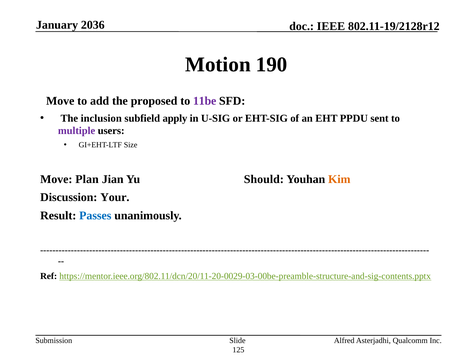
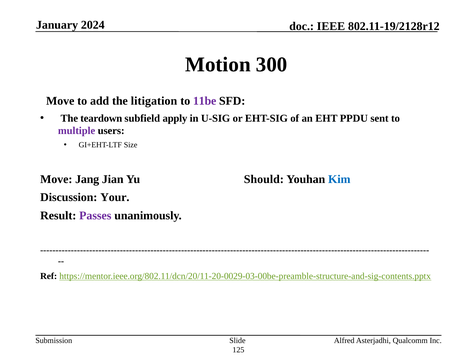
2036: 2036 -> 2024
190: 190 -> 300
proposed: proposed -> litigation
inclusion: inclusion -> teardown
Plan: Plan -> Jang
Kim colour: orange -> blue
Passes colour: blue -> purple
